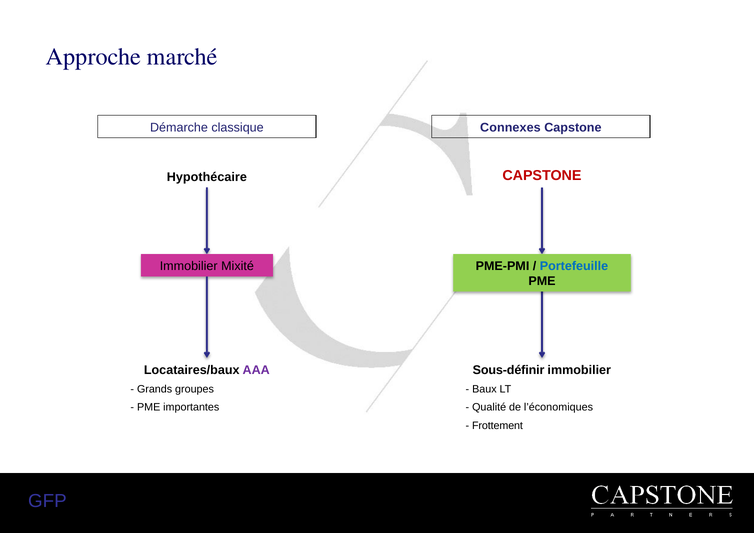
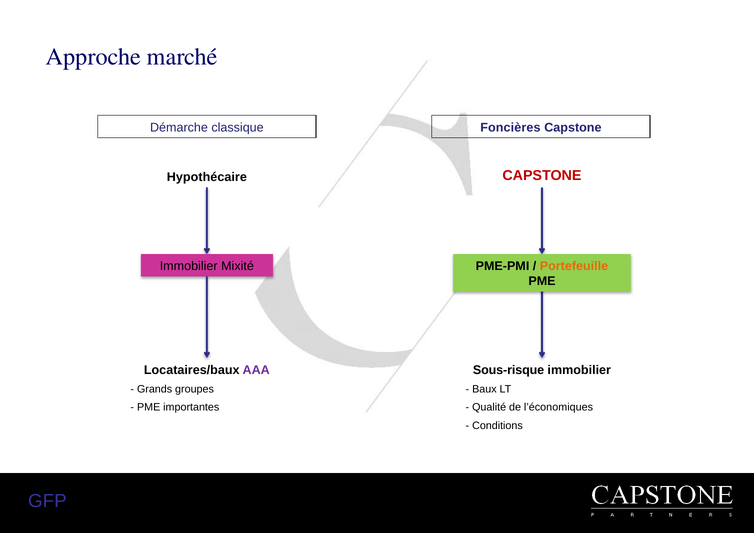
Connexes: Connexes -> Foncières
Portefeuille colour: blue -> orange
Sous-définir: Sous-définir -> Sous-risque
Frottement: Frottement -> Conditions
